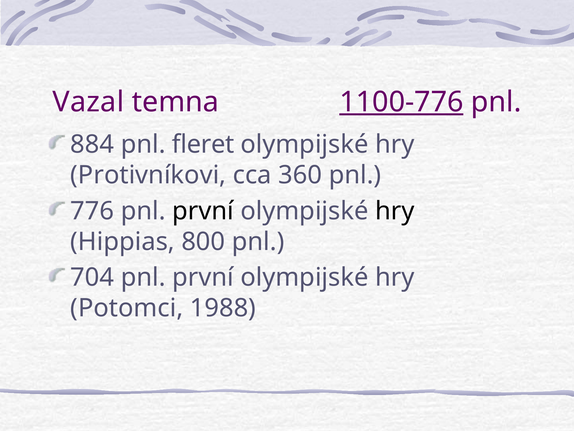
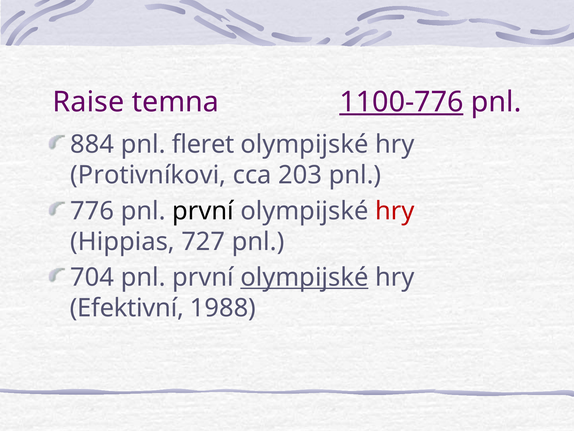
Vazal: Vazal -> Raise
360: 360 -> 203
hry at (395, 211) colour: black -> red
800: 800 -> 727
olympijské at (304, 277) underline: none -> present
Potomci: Potomci -> Efektivní
